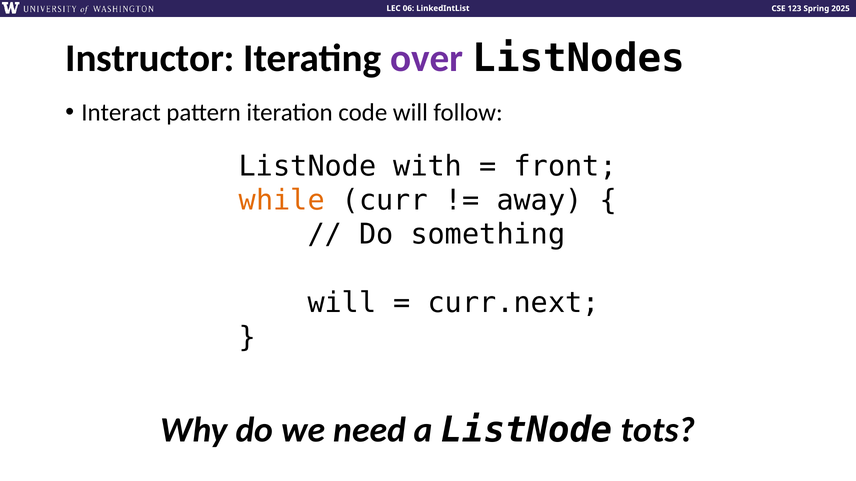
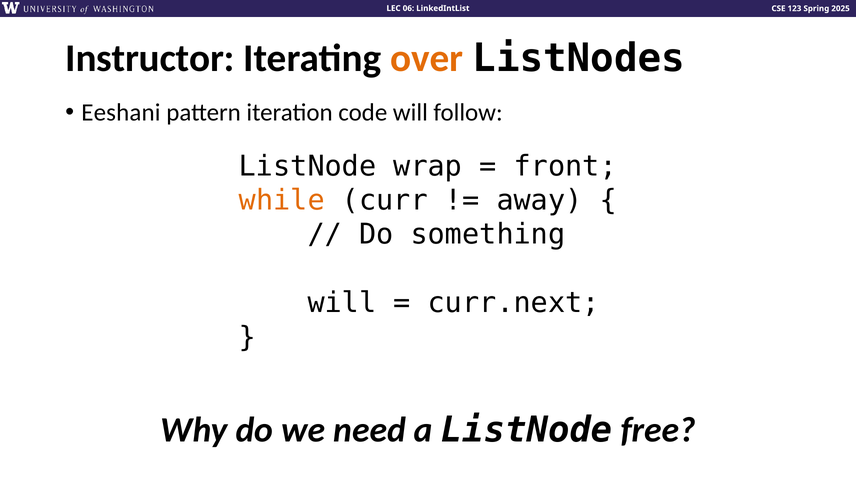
over colour: purple -> orange
Interact: Interact -> Eeshani
with: with -> wrap
tots: tots -> free
